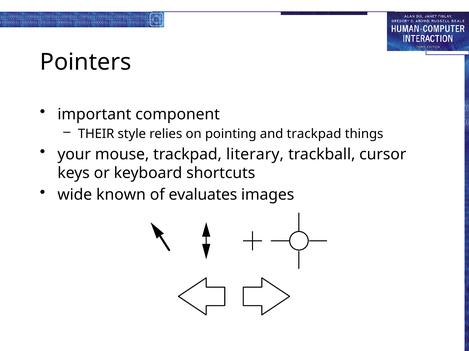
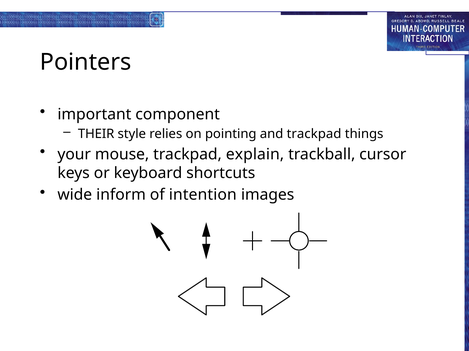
literary: literary -> explain
known: known -> inform
evaluates: evaluates -> intention
